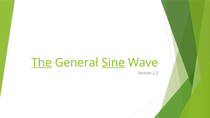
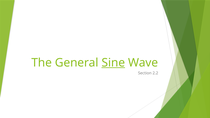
The underline: present -> none
